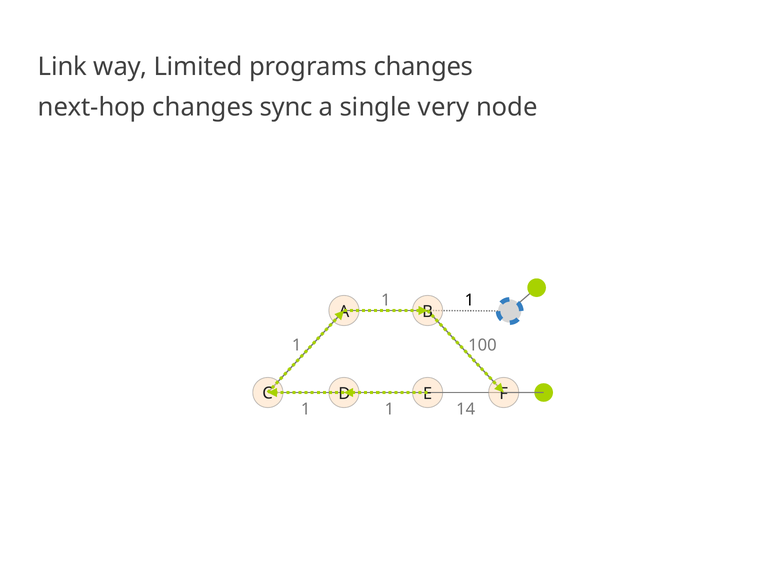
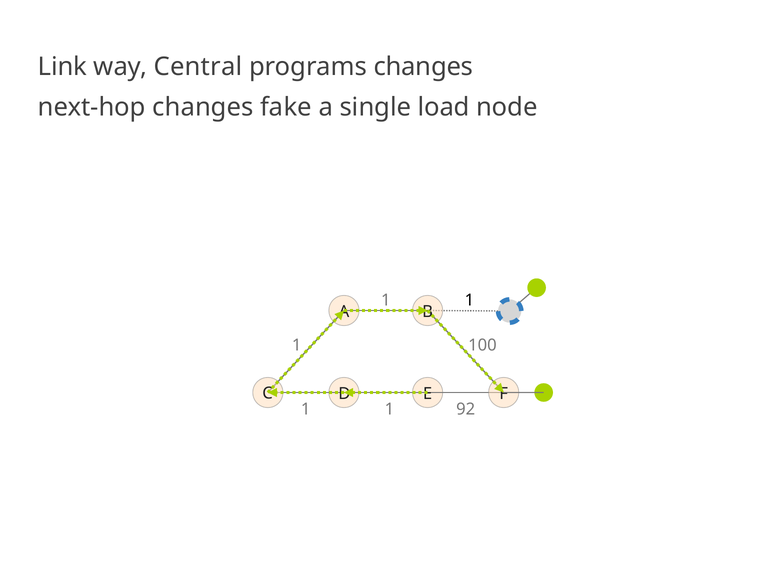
Limited: Limited -> Central
sync: sync -> fake
very: very -> load
14: 14 -> 92
